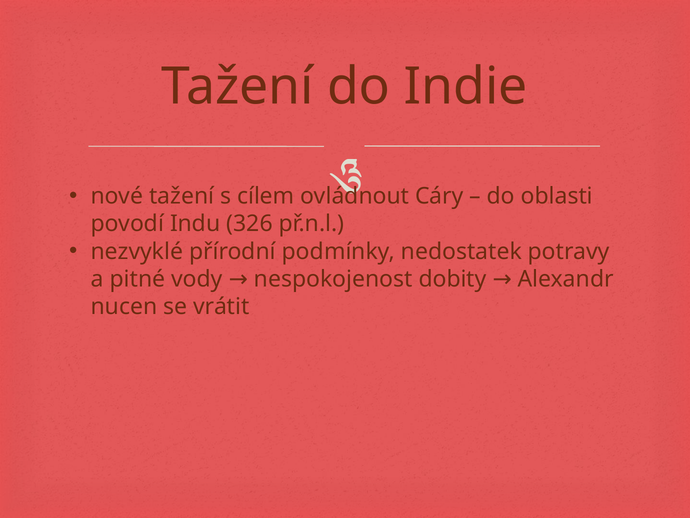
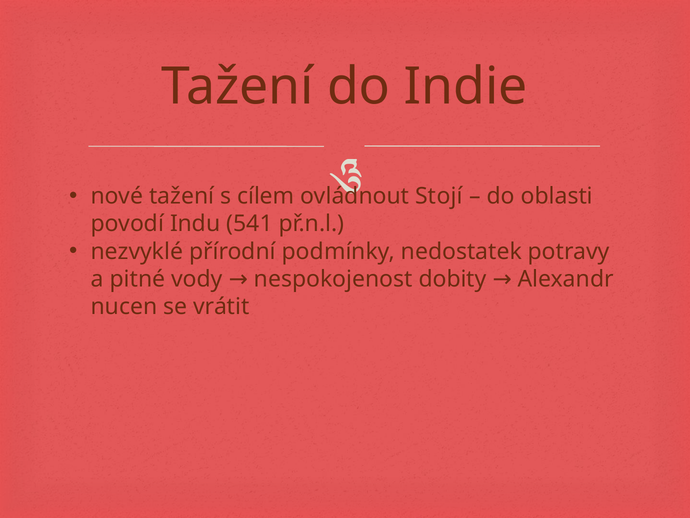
Cáry: Cáry -> Stojí
326: 326 -> 541
